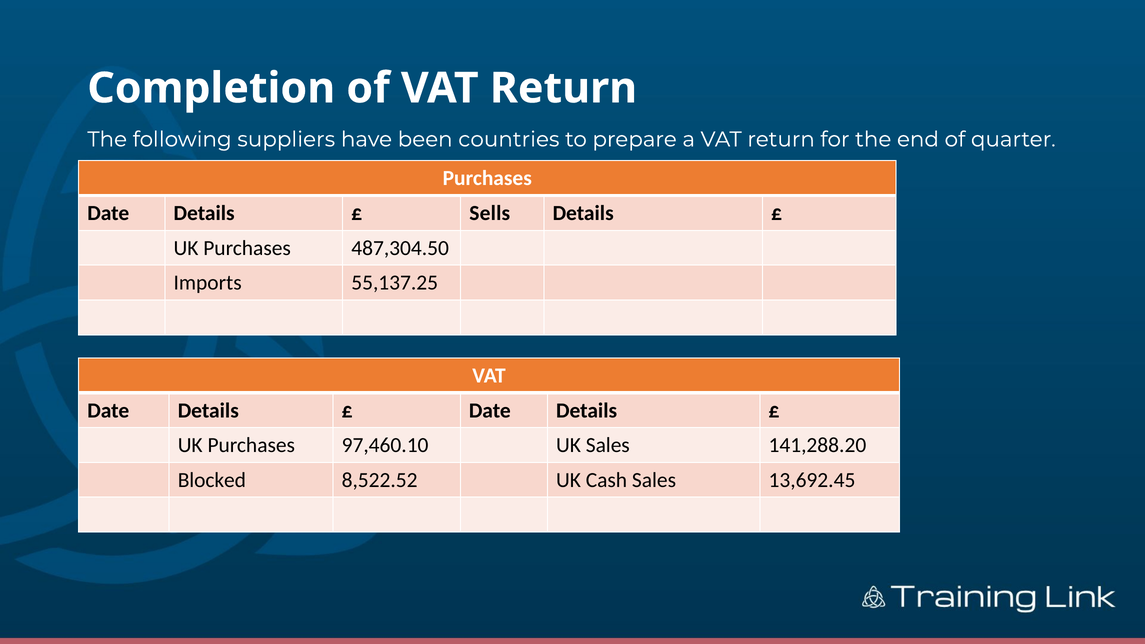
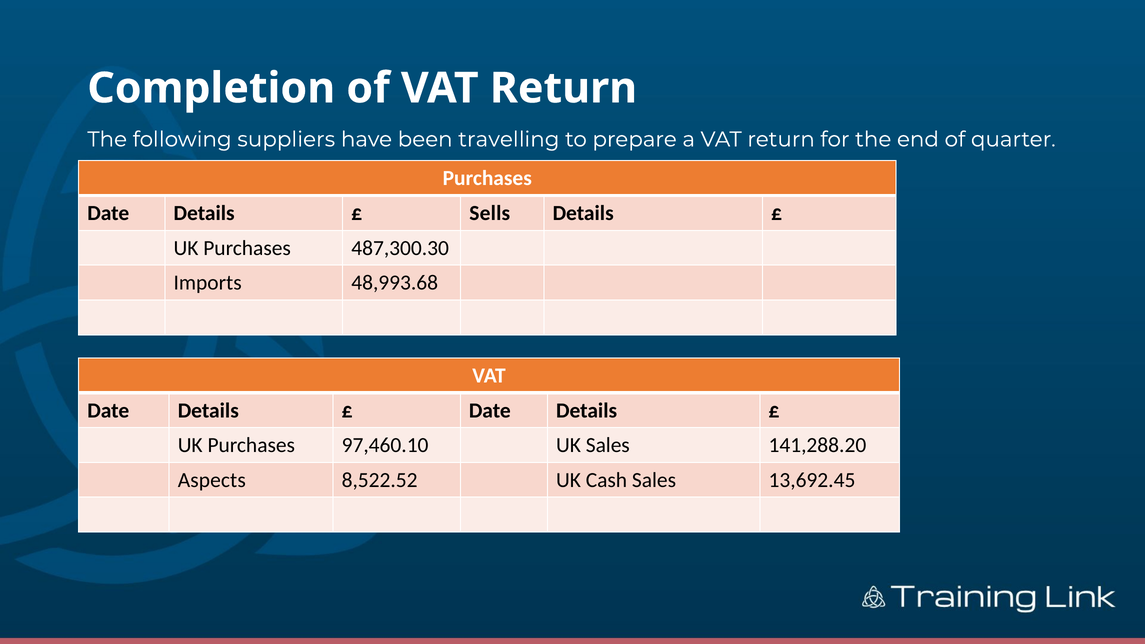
countries: countries -> travelling
487,304.50: 487,304.50 -> 487,300.30
55,137.25: 55,137.25 -> 48,993.68
Blocked: Blocked -> Aspects
